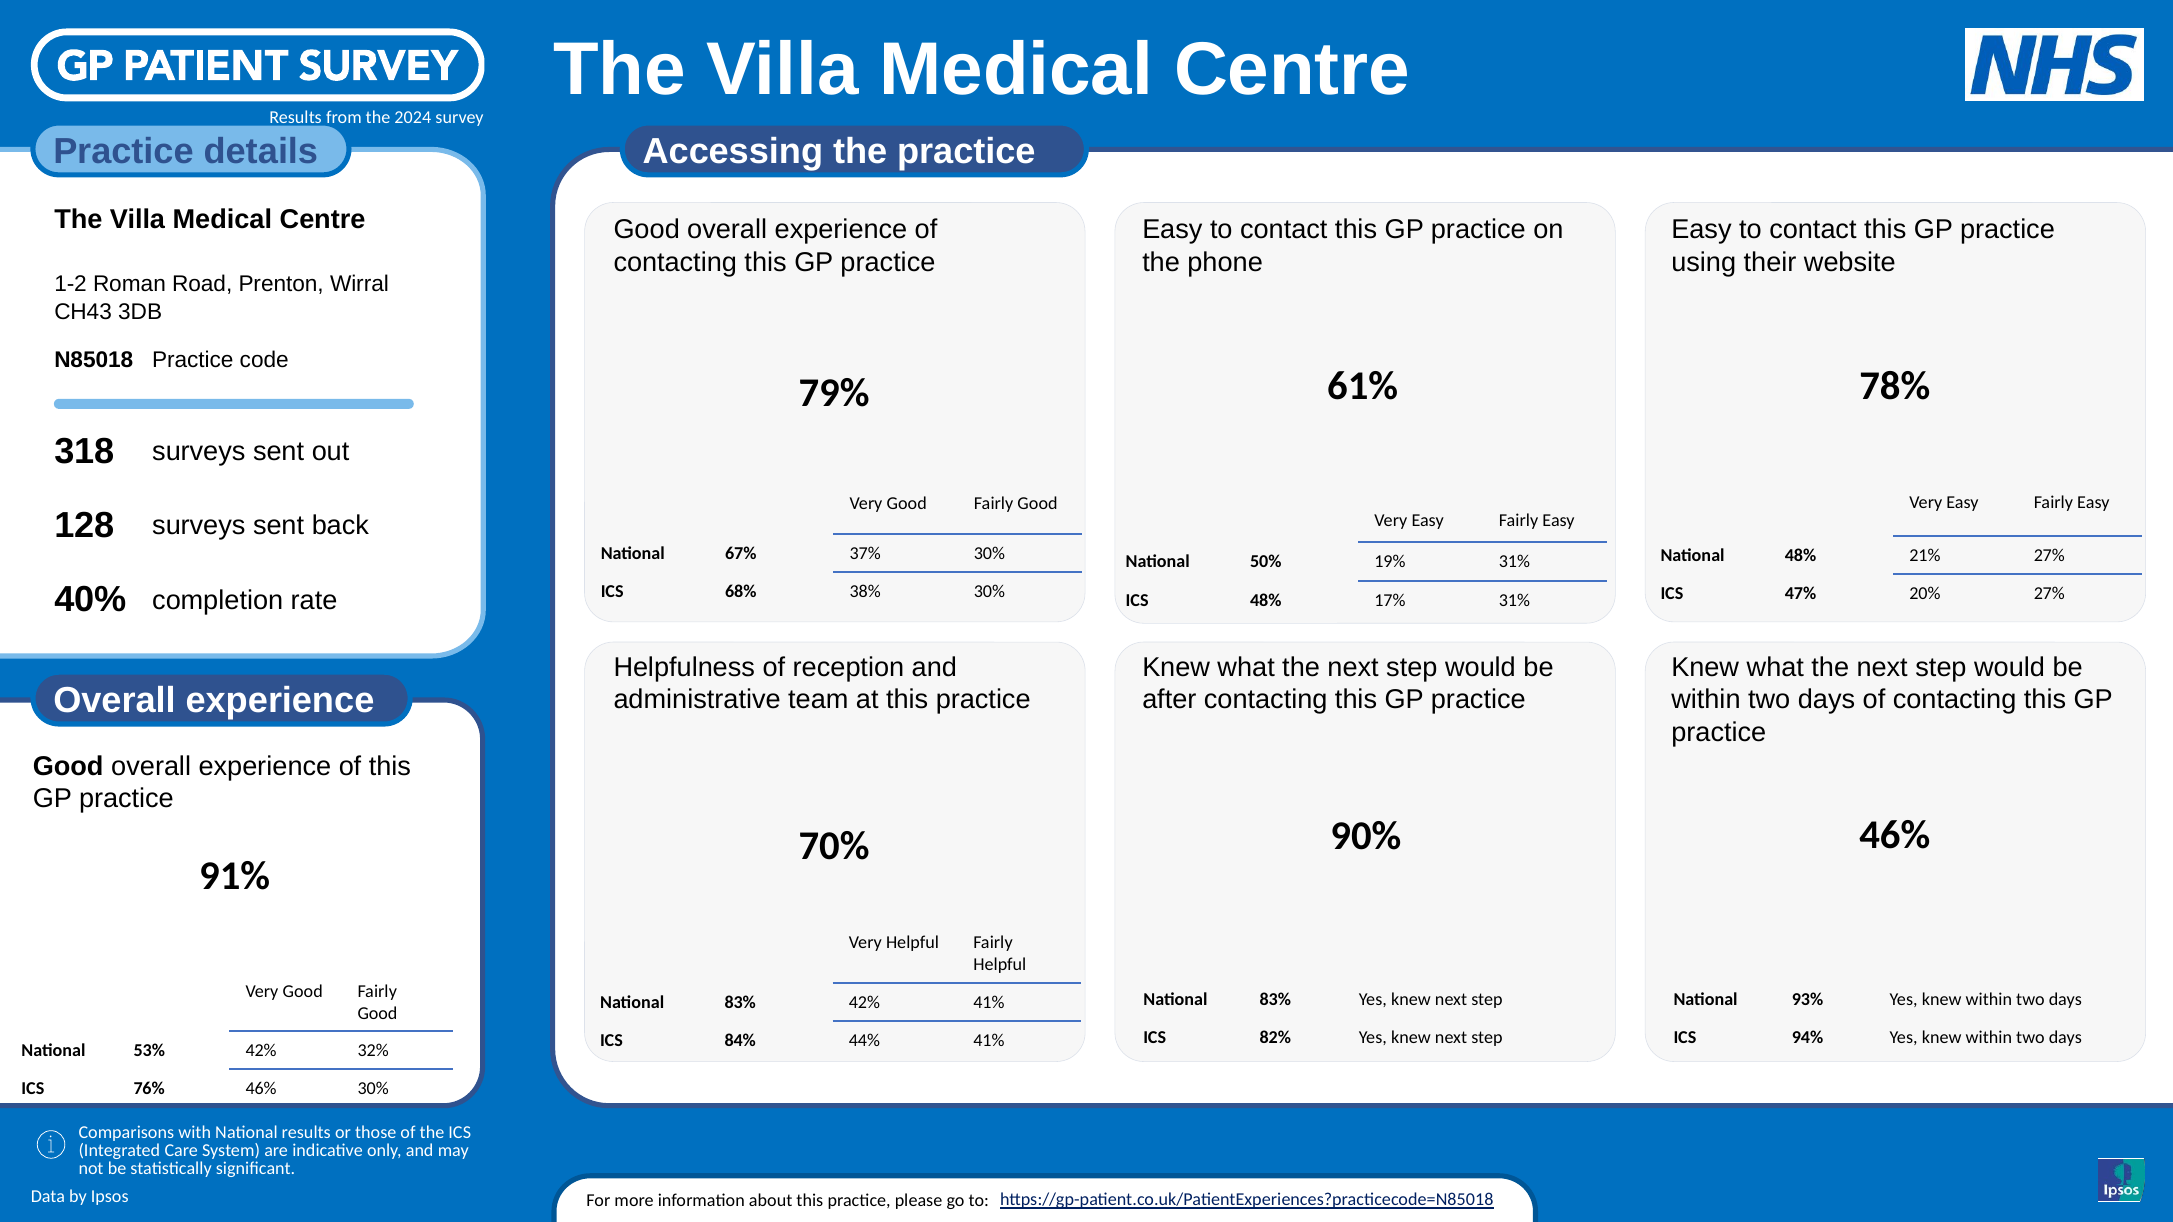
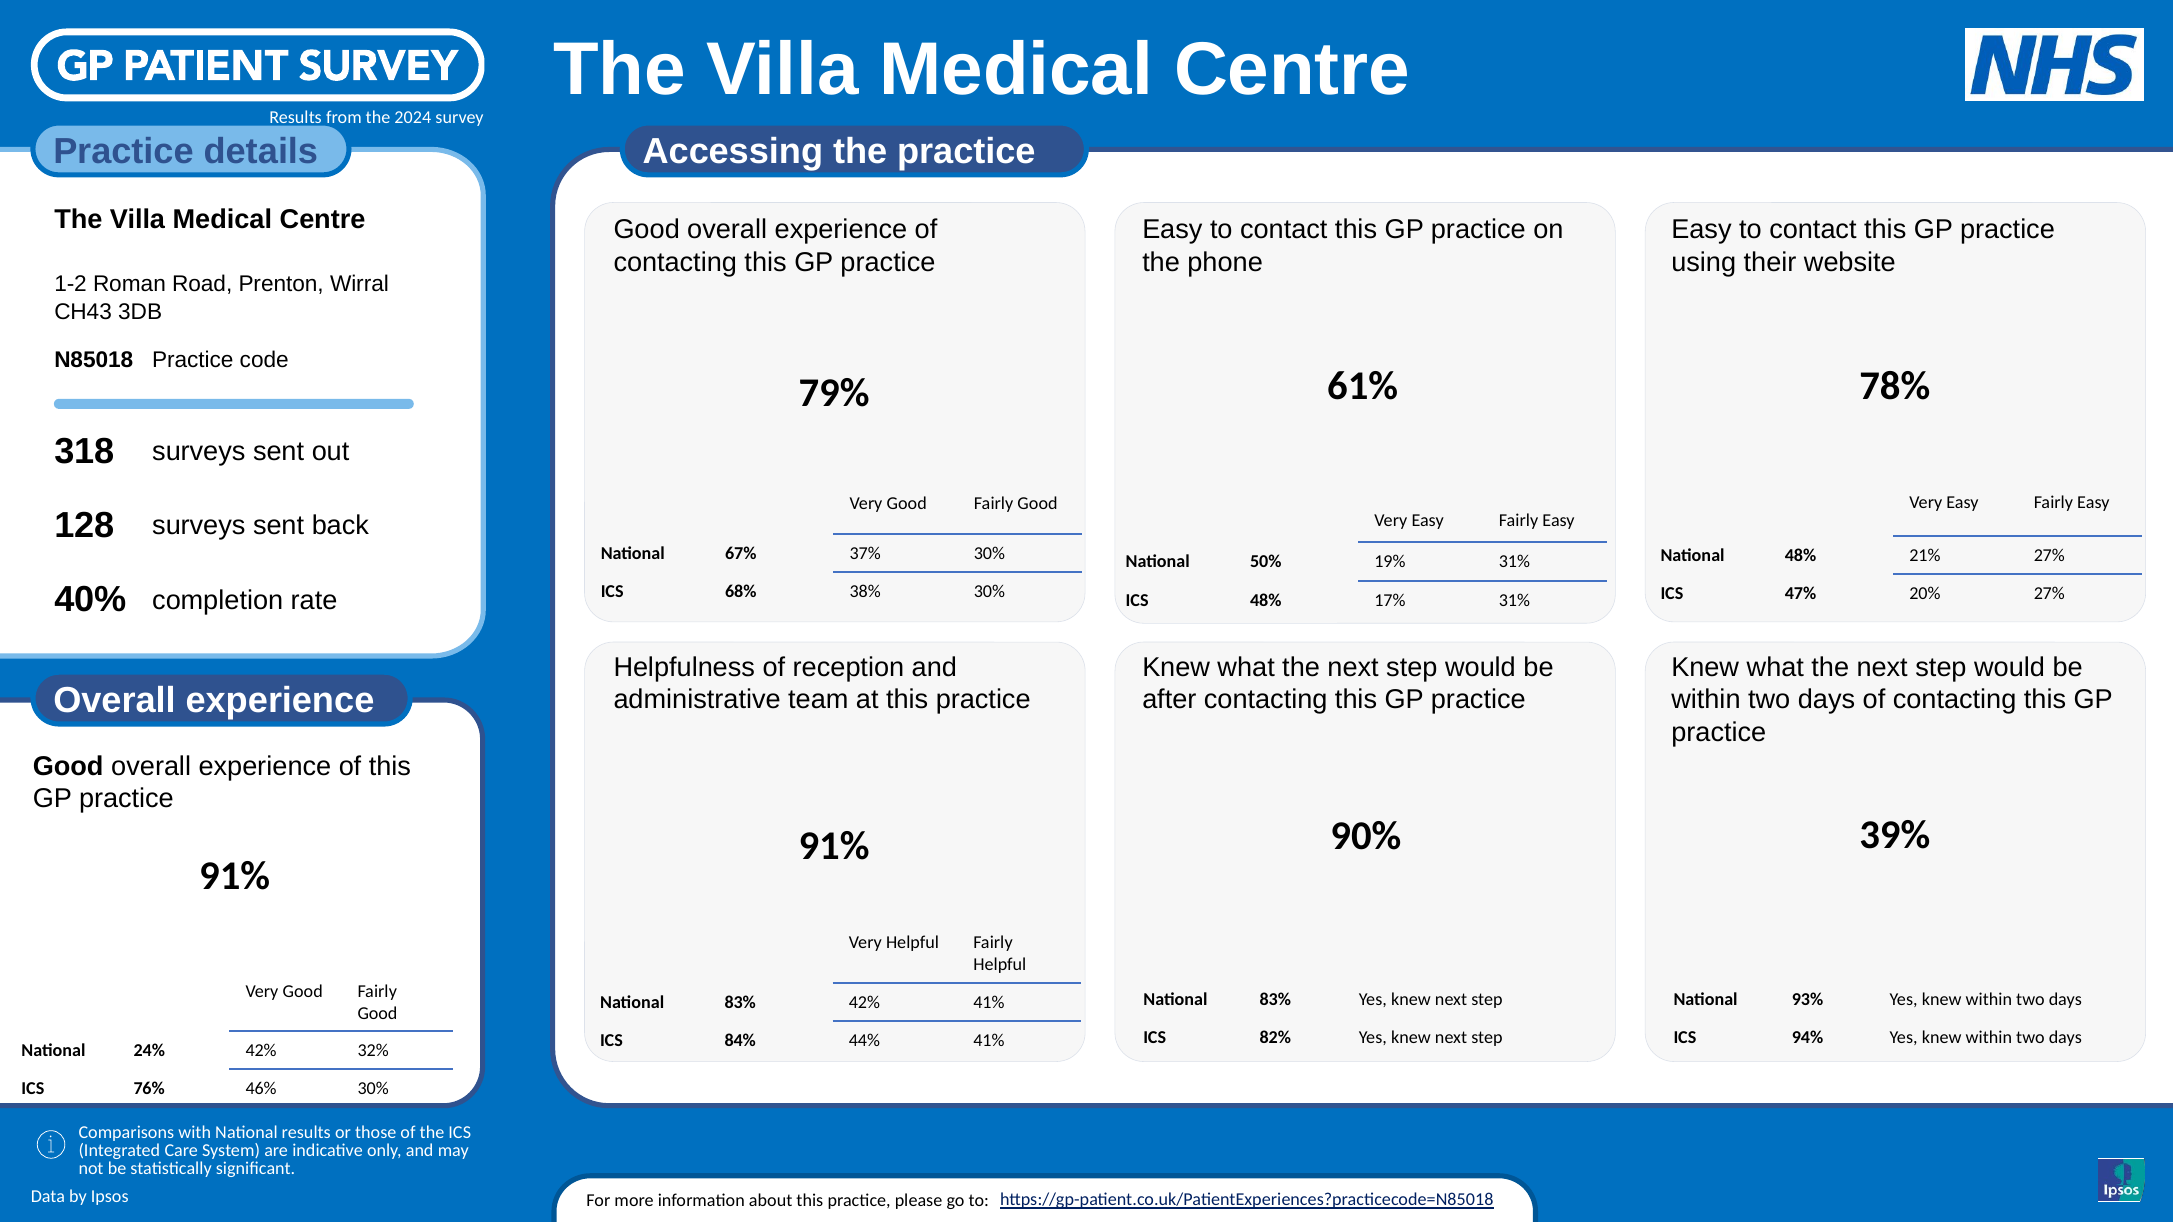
70% at (834, 846): 70% -> 91%
90% 46%: 46% -> 39%
53%: 53% -> 24%
